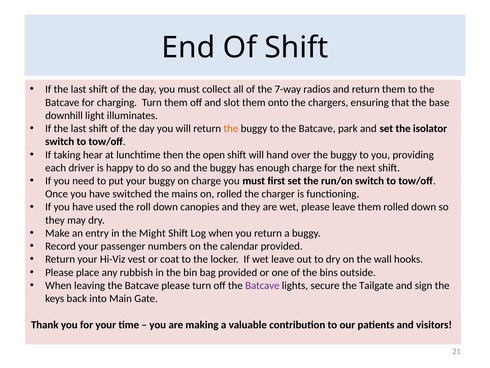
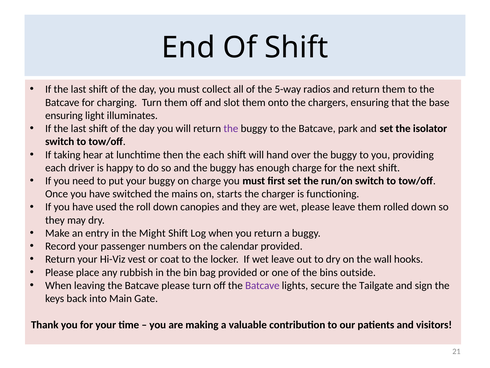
7-way: 7-way -> 5-way
downhill at (64, 115): downhill -> ensuring
the at (231, 128) colour: orange -> purple
the open: open -> each
on rolled: rolled -> starts
